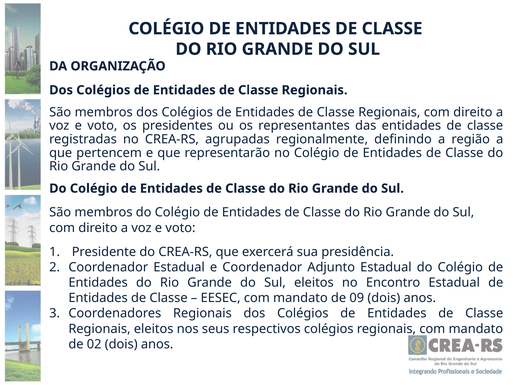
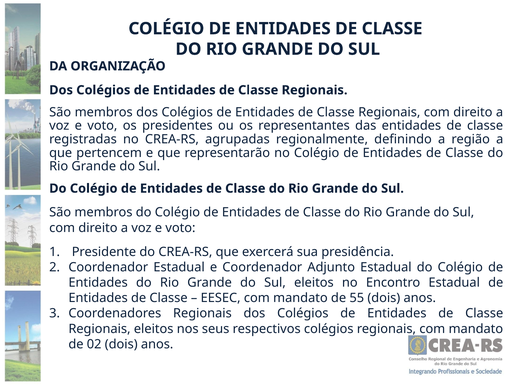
09: 09 -> 55
